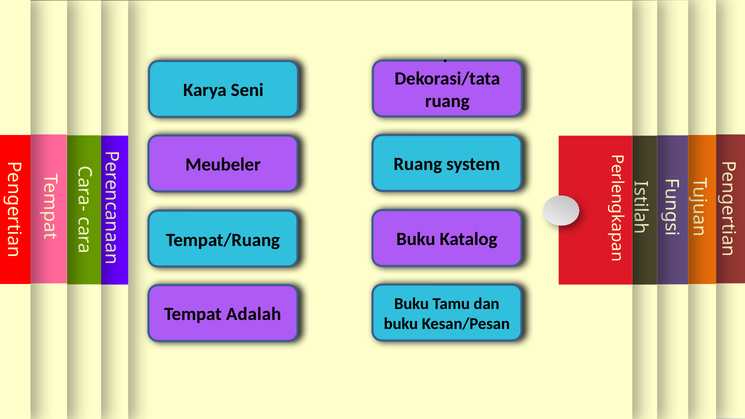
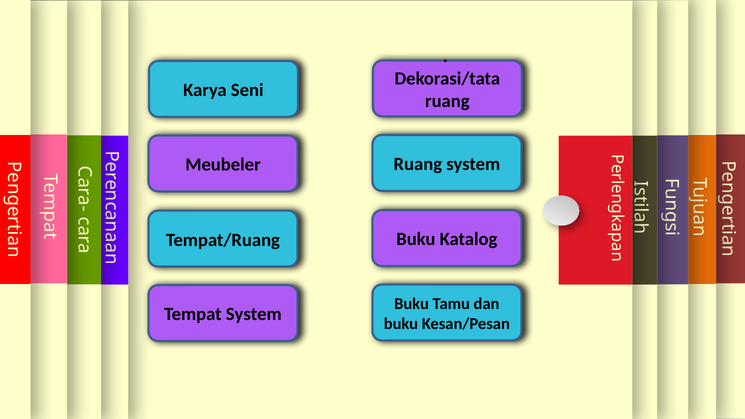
Tempat Adalah: Adalah -> System
